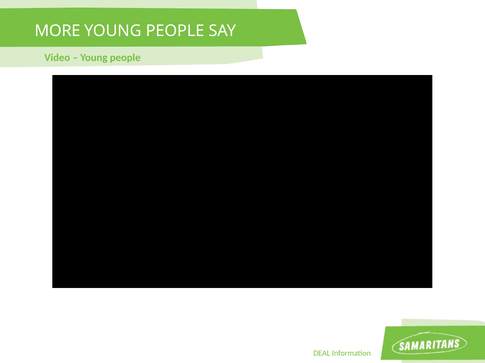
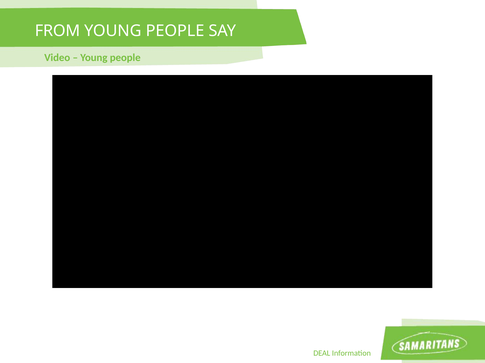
MORE: MORE -> FROM
